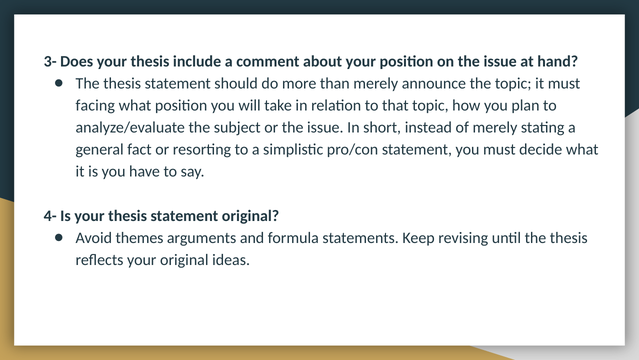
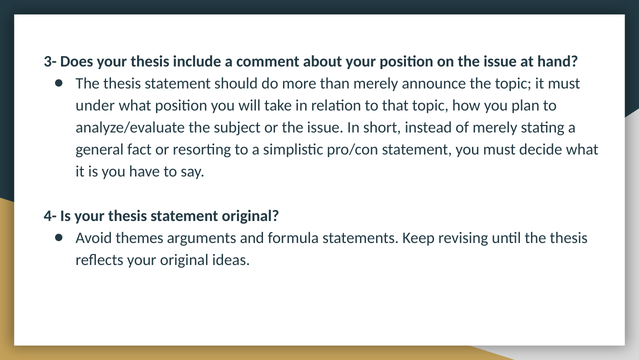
facing: facing -> under
